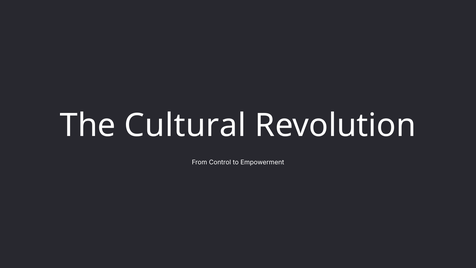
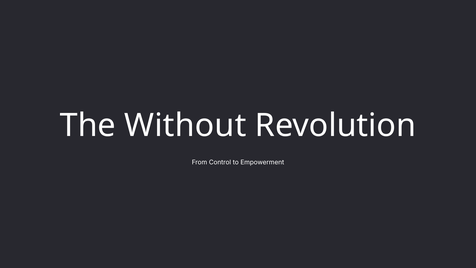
Cultural: Cultural -> Without
